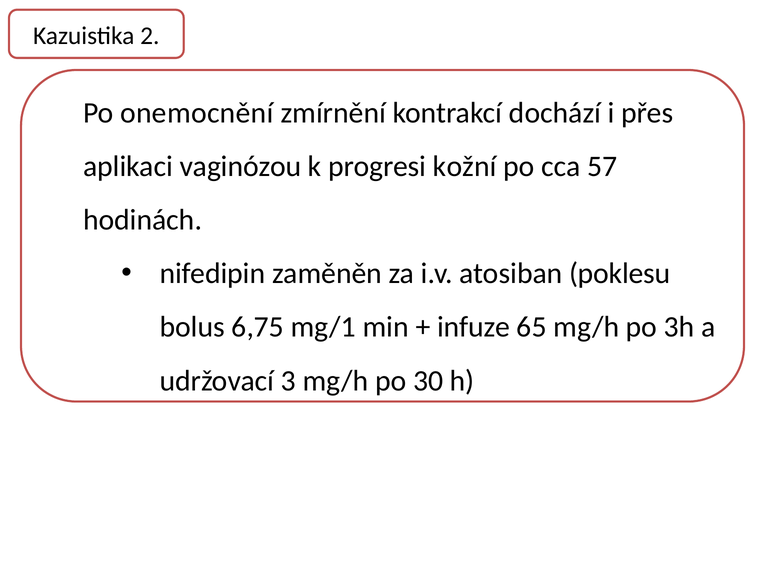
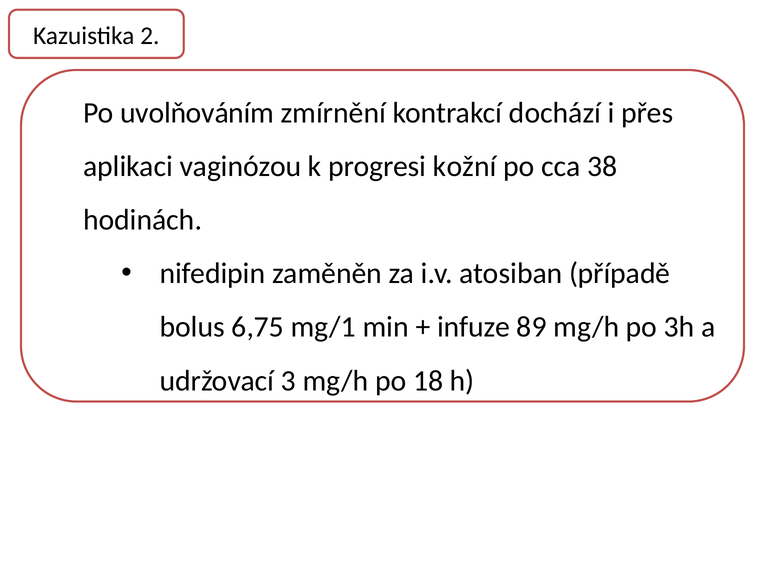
onemocnění: onemocnění -> uvolňováním
57: 57 -> 38
poklesu: poklesu -> případě
65: 65 -> 89
30: 30 -> 18
